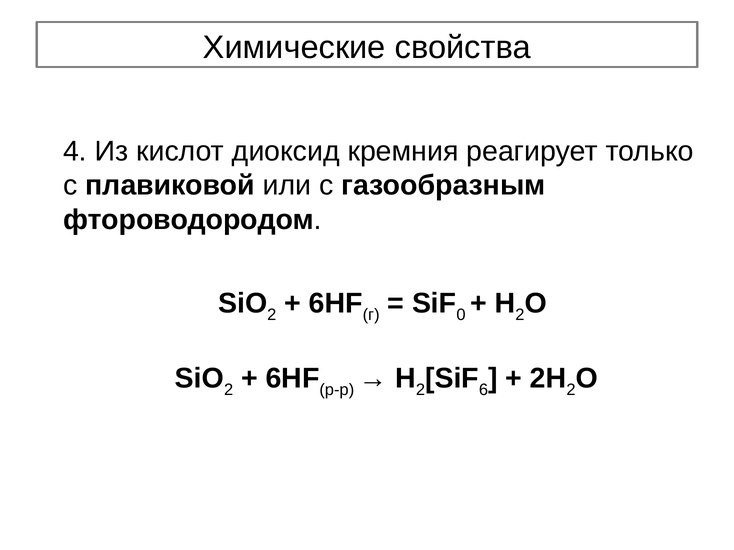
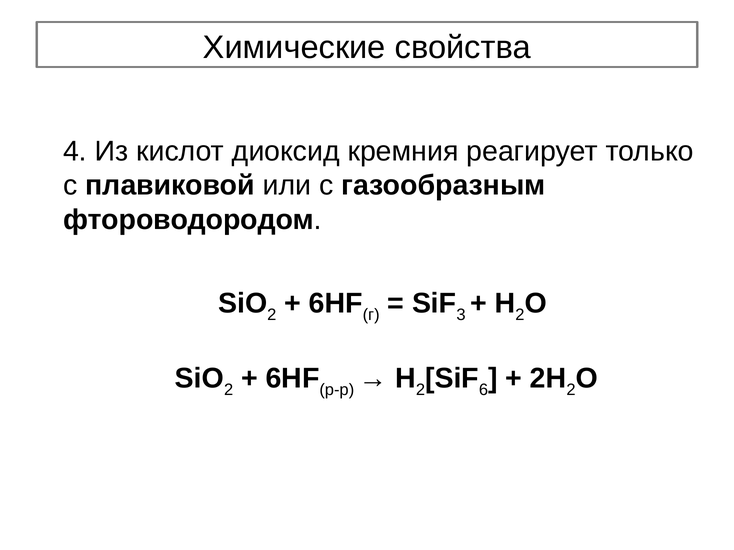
0: 0 -> 3
